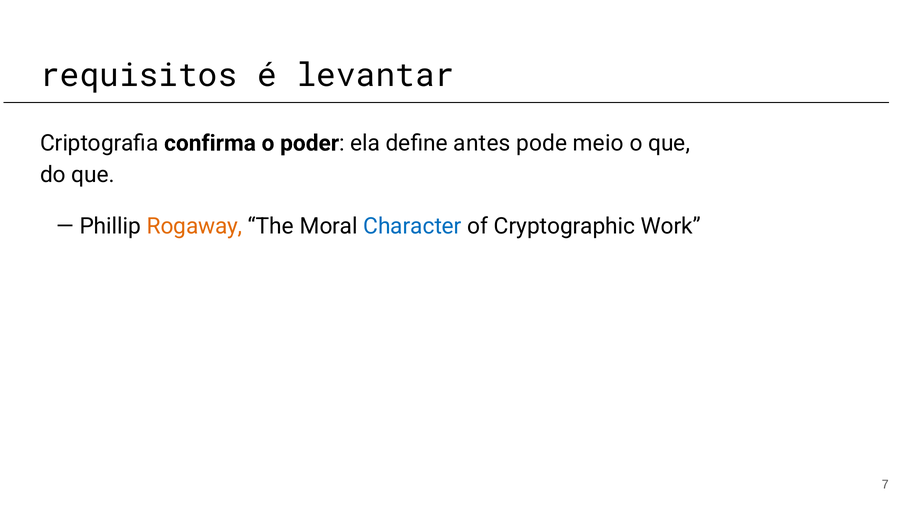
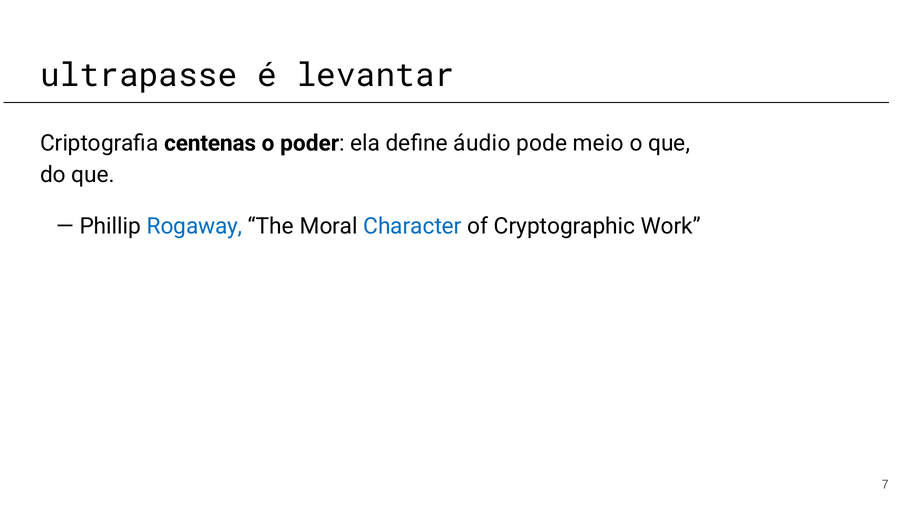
requisitos: requisitos -> ultrapasse
confirma: confirma -> centenas
antes: antes -> áudio
Rogaway colour: orange -> blue
